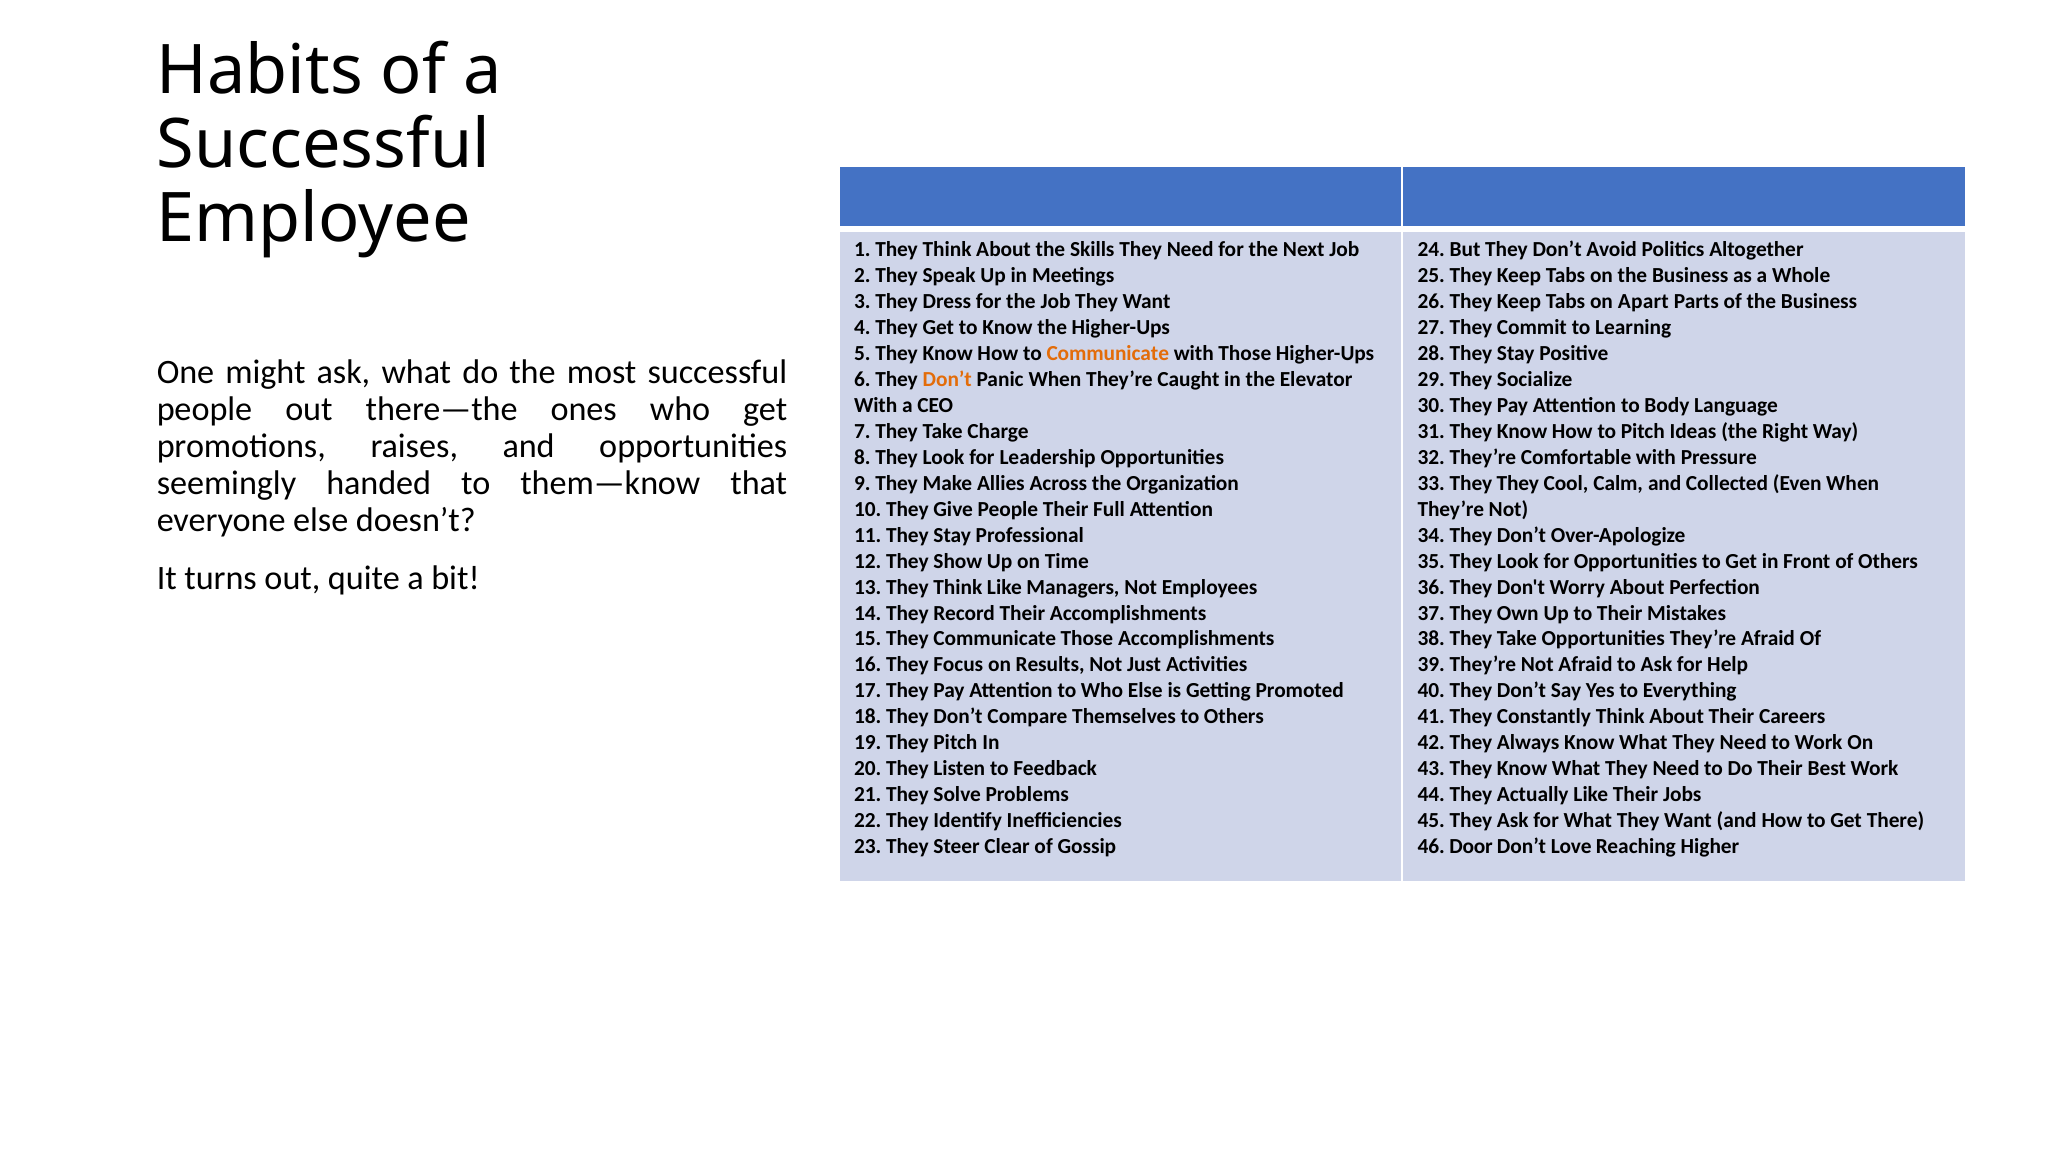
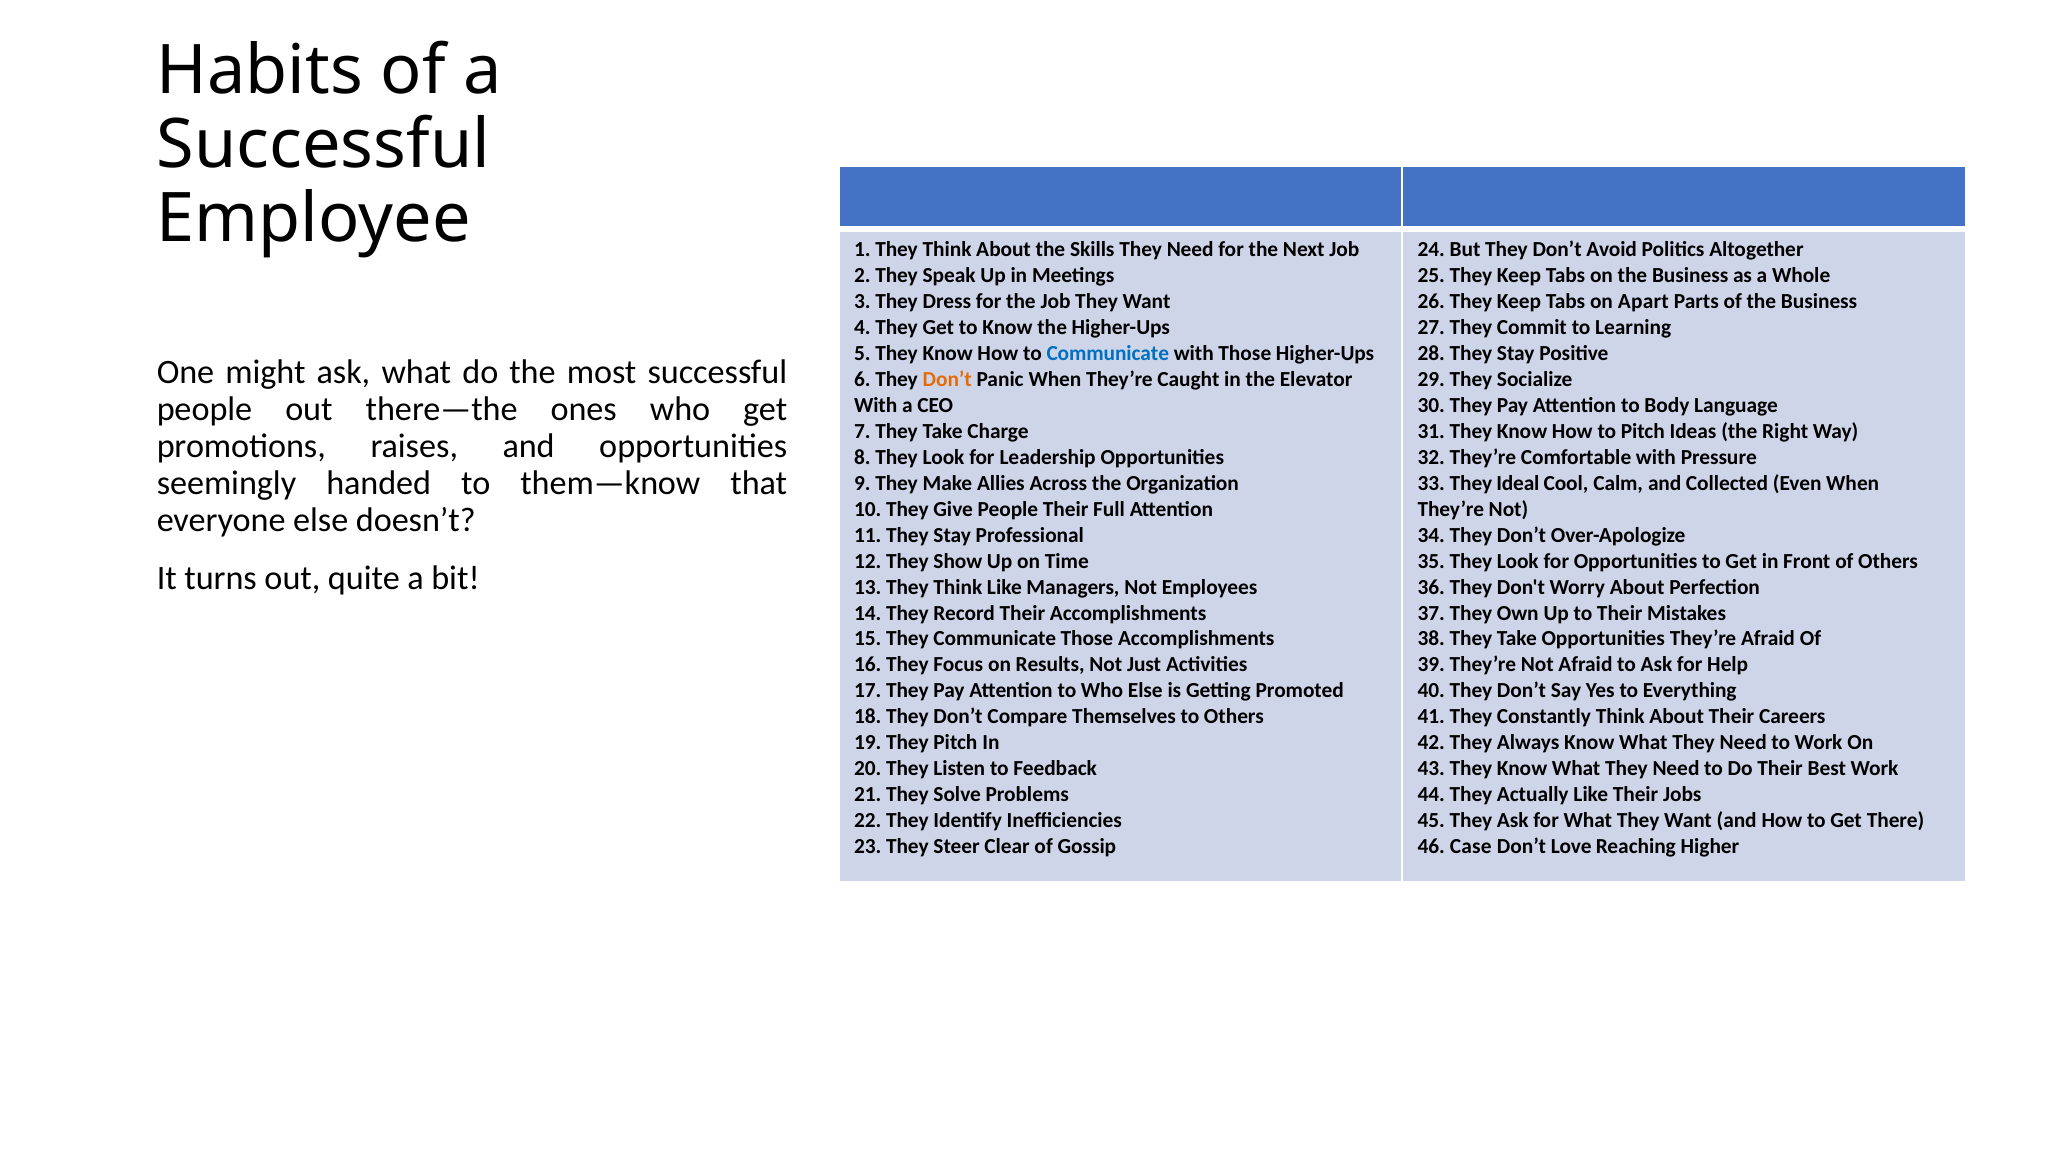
Communicate at (1108, 353) colour: orange -> blue
They They: They -> Ideal
Door: Door -> Case
